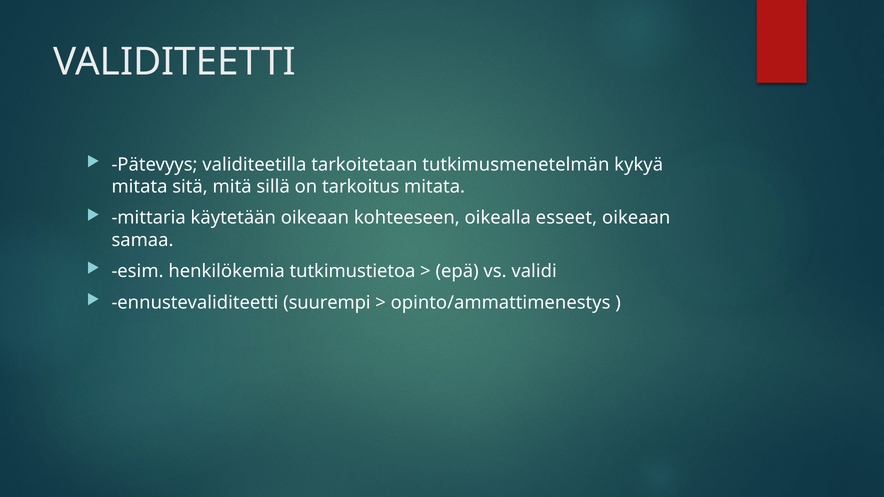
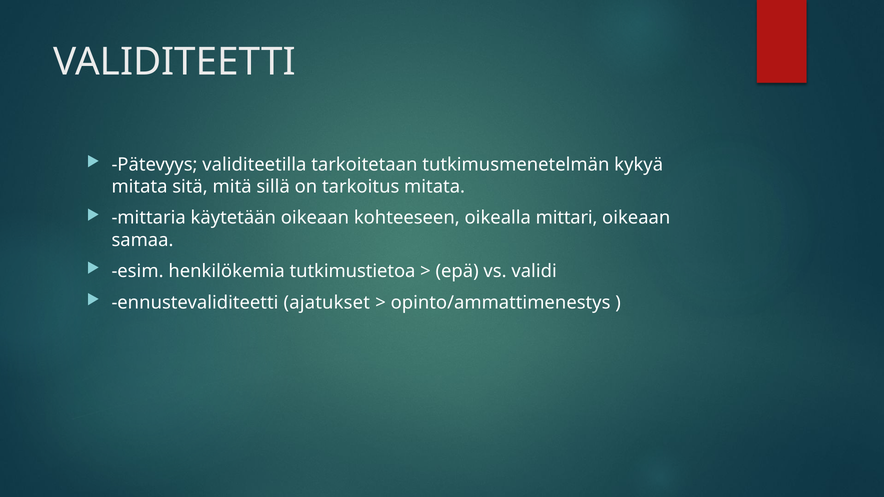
esseet: esseet -> mittari
suurempi: suurempi -> ajatukset
